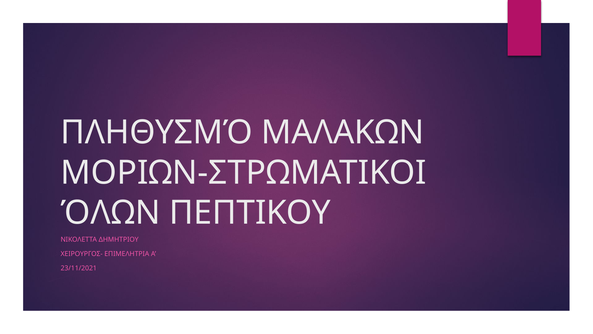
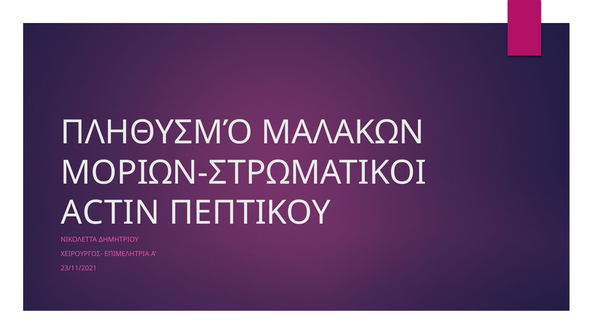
ΌΛΩΝ: ΌΛΩΝ -> ACTIN
